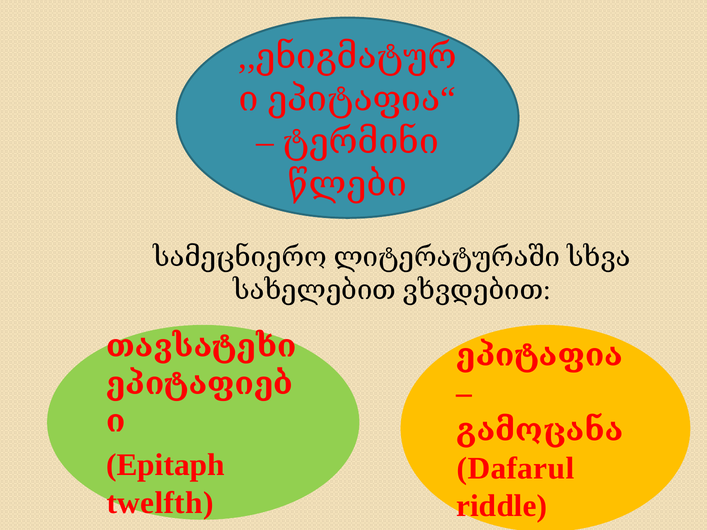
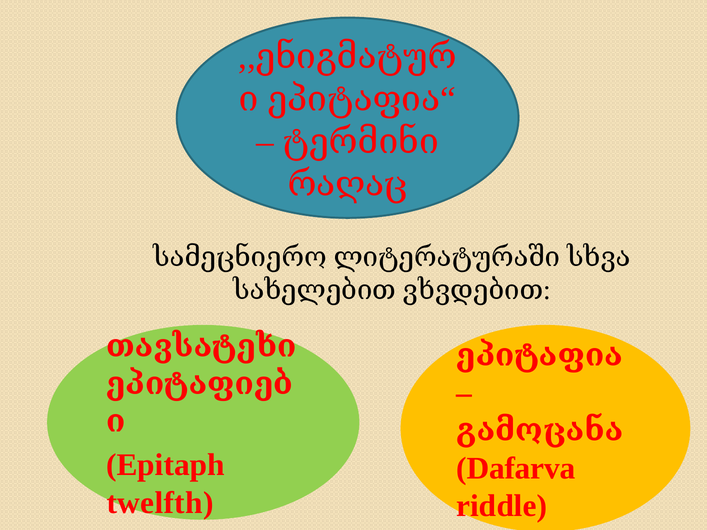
წლები: წლები -> რაღაც
Dafarul: Dafarul -> Dafarva
